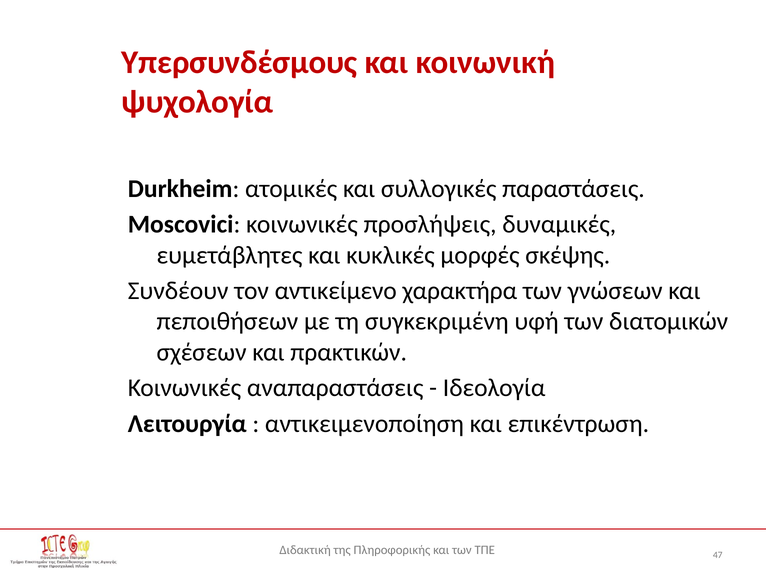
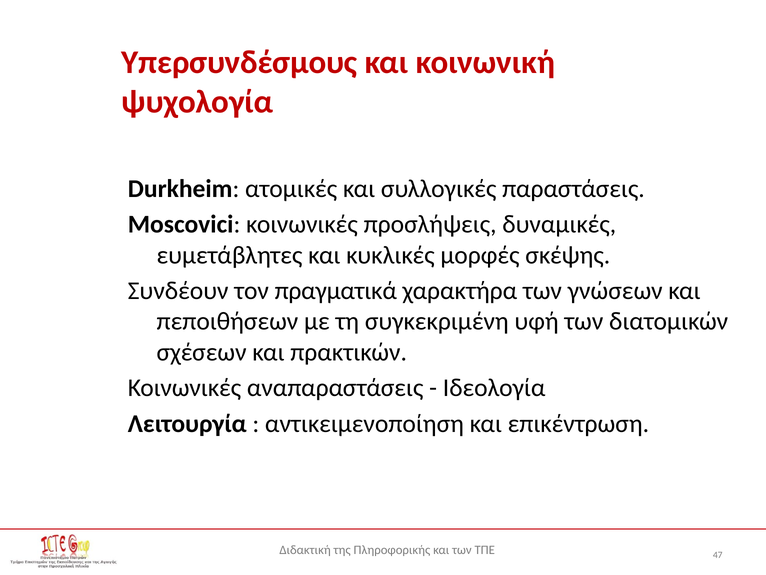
αντικείμενο: αντικείμενο -> πραγματικά
